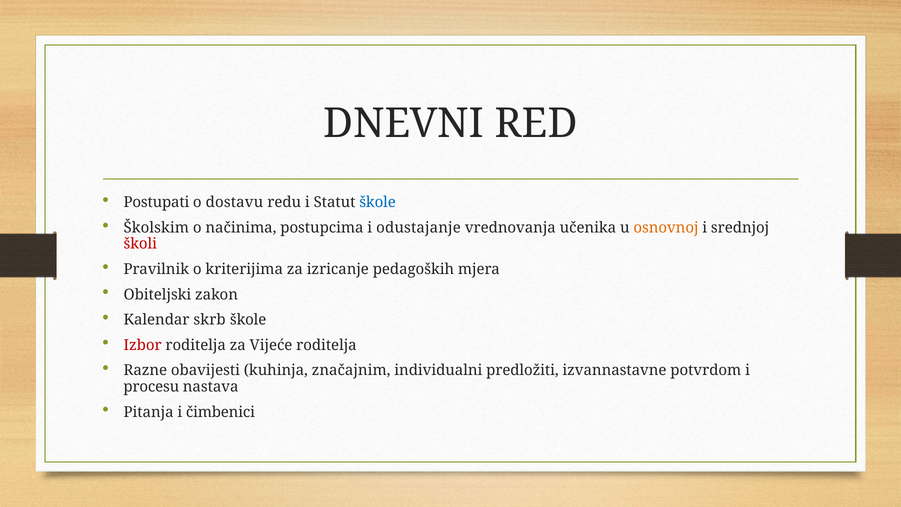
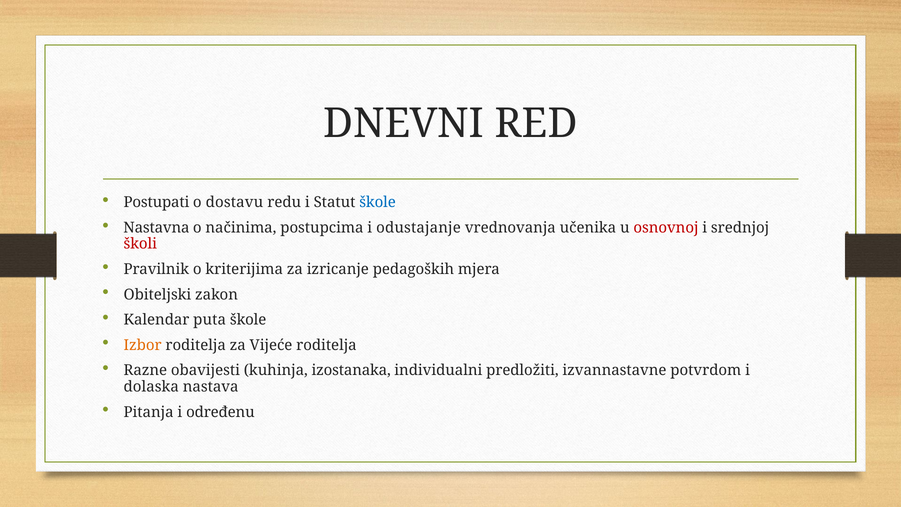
Školskim: Školskim -> Nastavna
osnovnoj colour: orange -> red
skrb: skrb -> puta
Izbor colour: red -> orange
značajnim: značajnim -> izostanaka
procesu: procesu -> dolaska
čimbenici: čimbenici -> određenu
